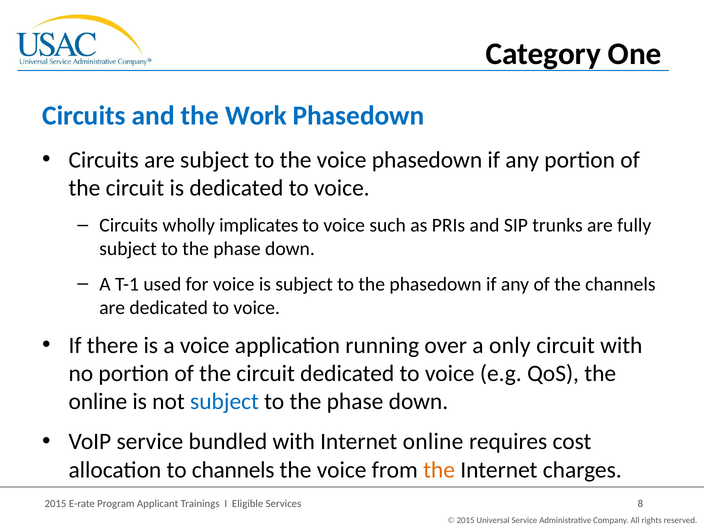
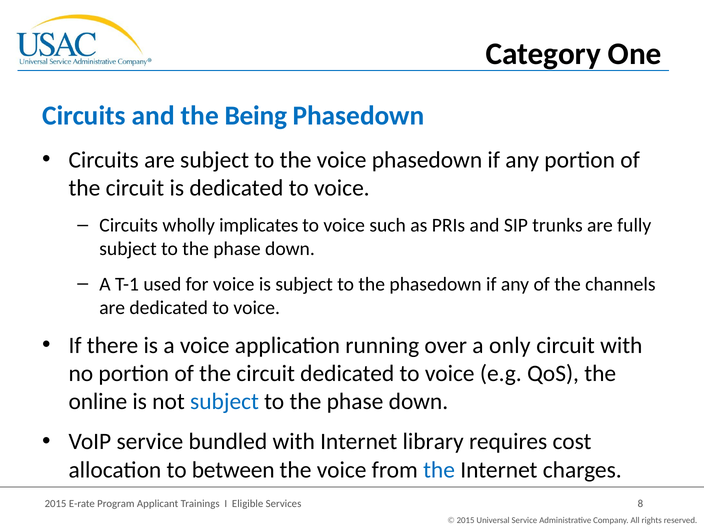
Work: Work -> Being
Internet online: online -> library
to channels: channels -> between
the at (439, 470) colour: orange -> blue
